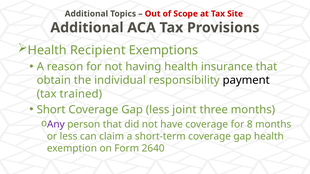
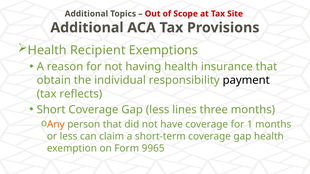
trained: trained -> reflects
joint: joint -> lines
Any colour: purple -> orange
8: 8 -> 1
2640: 2640 -> 9965
